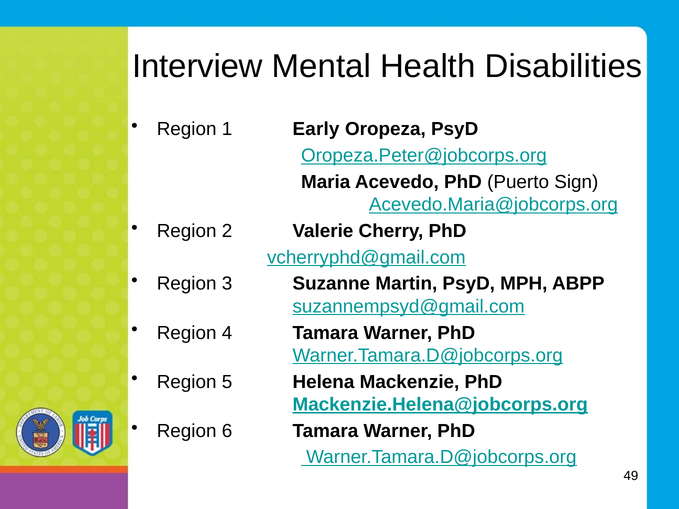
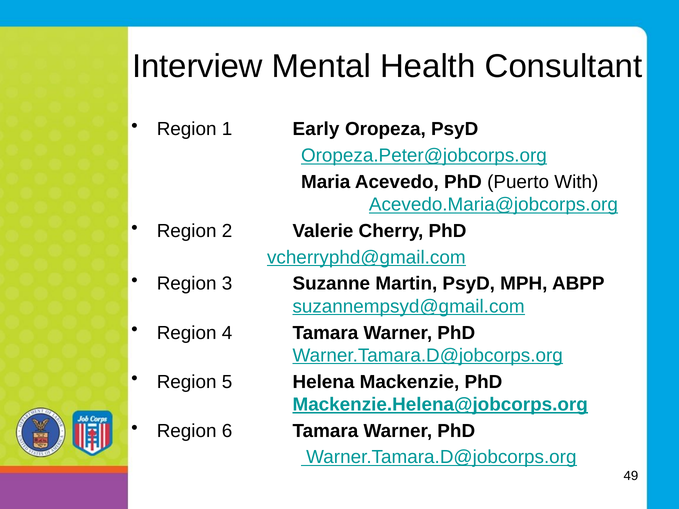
Disabilities: Disabilities -> Consultant
Sign: Sign -> With
